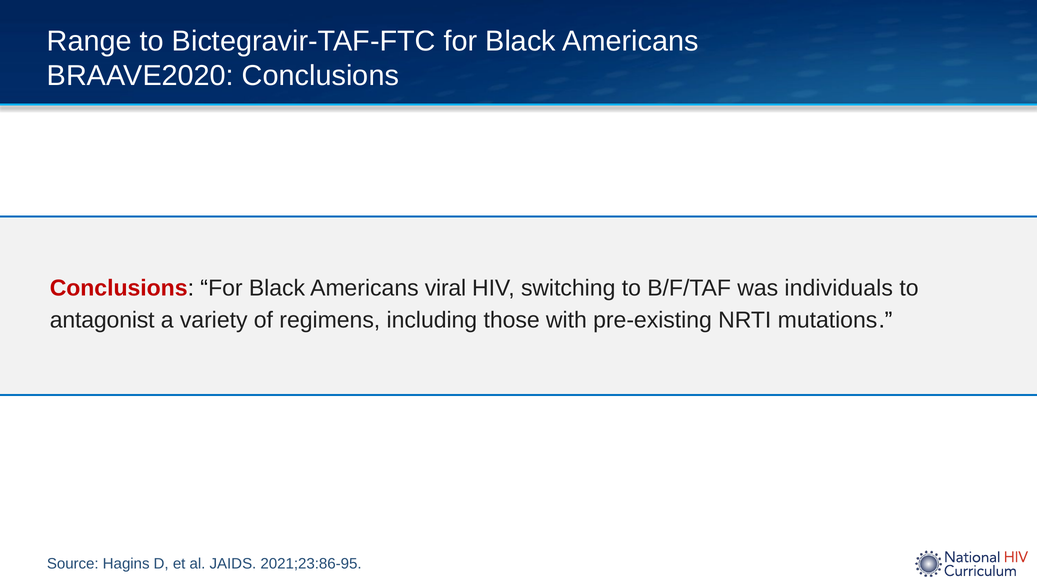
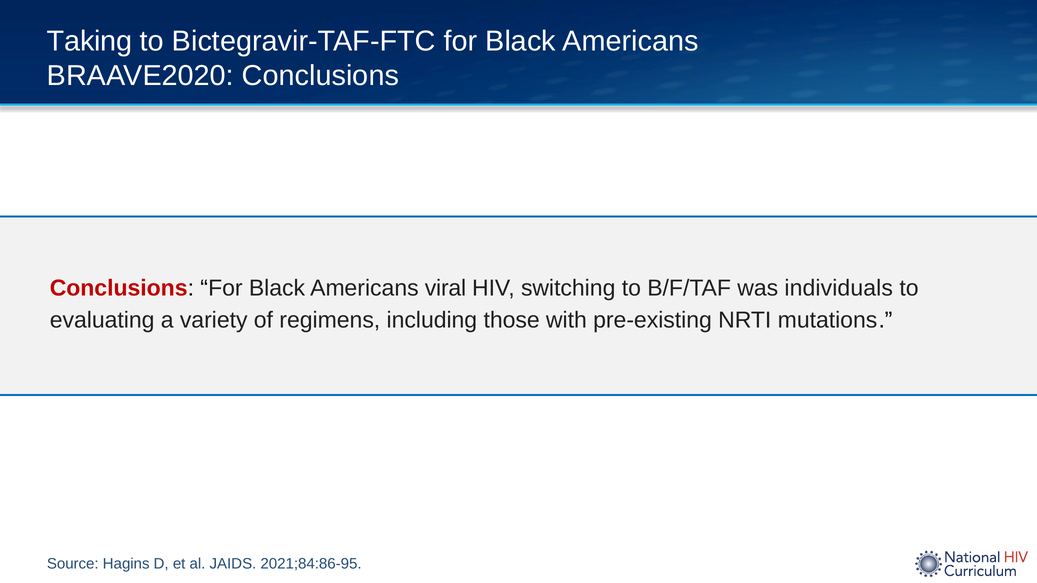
Range: Range -> Taking
antagonist: antagonist -> evaluating
2021;23:86-95: 2021;23:86-95 -> 2021;84:86-95
